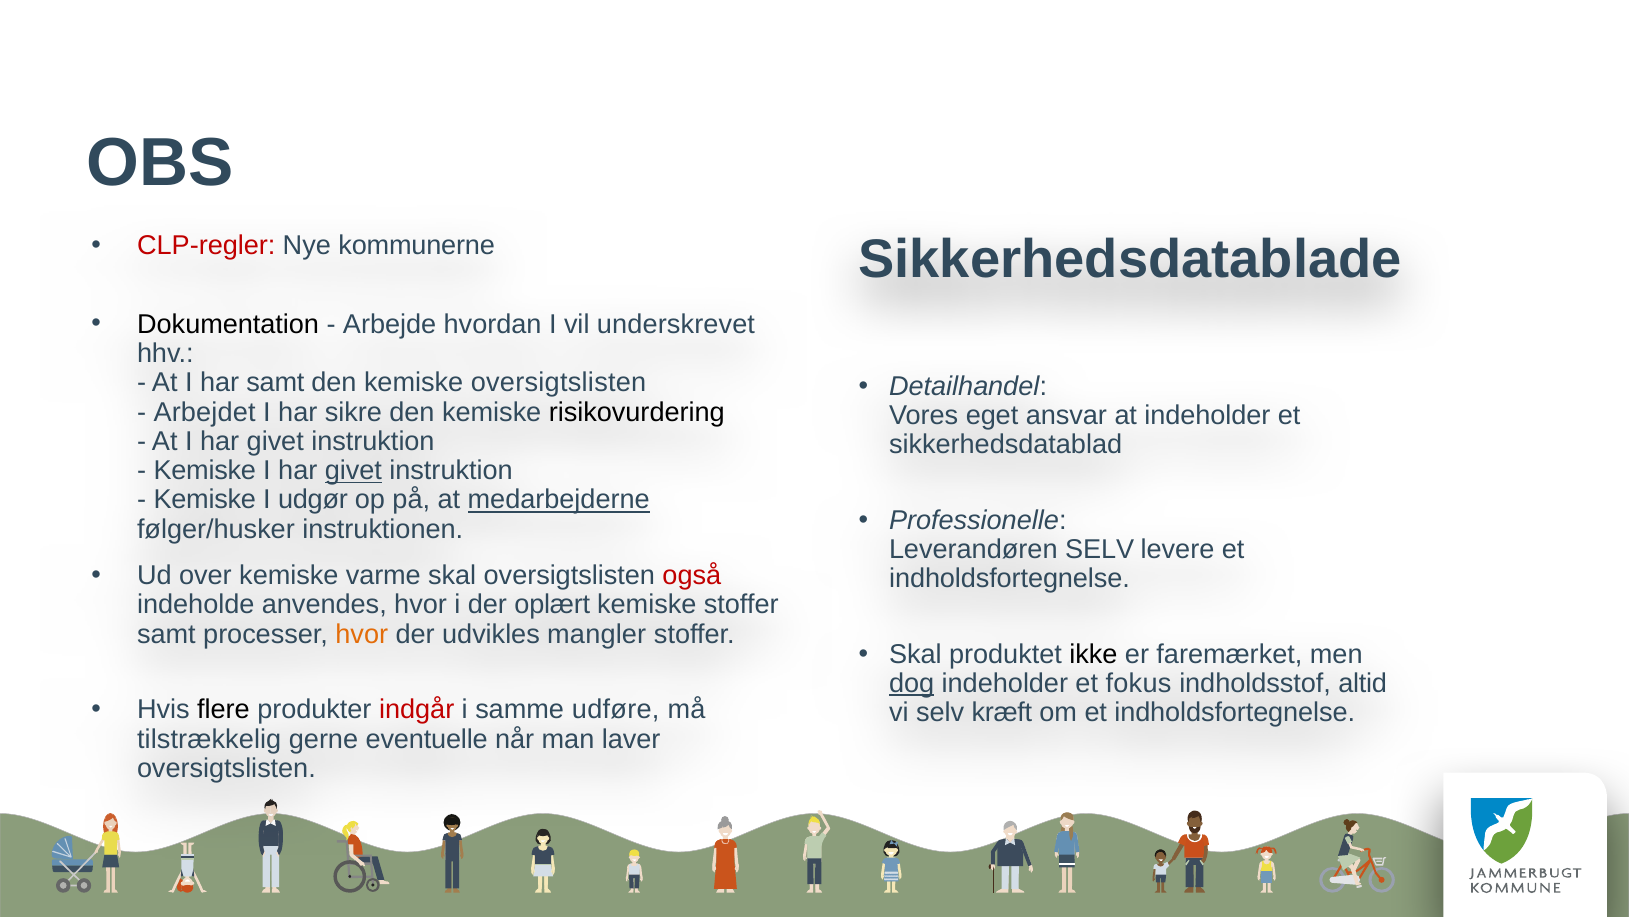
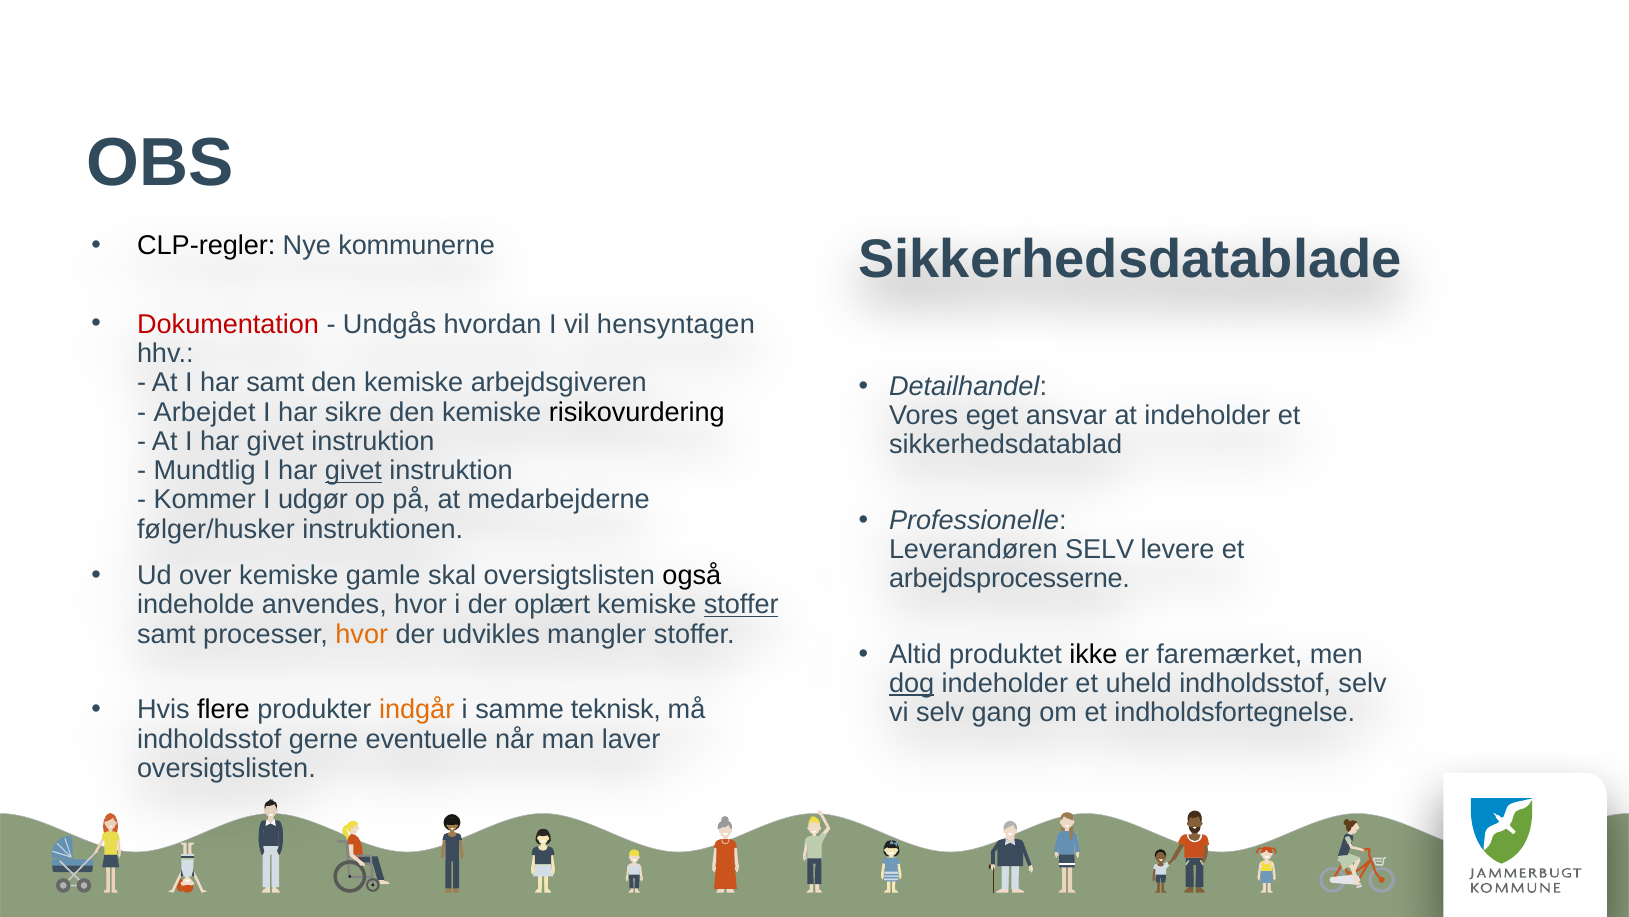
CLP-regler colour: red -> black
Dokumentation colour: black -> red
Arbejde: Arbejde -> Undgås
underskrevet: underskrevet -> hensyntagen
kemiske oversigtslisten: oversigtslisten -> arbejdsgiveren
Kemiske at (205, 470): Kemiske -> Mundtlig
Kemiske at (205, 500): Kemiske -> Kommer
medarbejderne underline: present -> none
varme: varme -> gamle
også colour: red -> black
indholdsfortegnelse at (1009, 578): indholdsfortegnelse -> arbejdsprocesserne
stoffer at (741, 605) underline: none -> present
Skal at (915, 654): Skal -> Altid
fokus: fokus -> uheld
indholdsstof altid: altid -> selv
indgår colour: red -> orange
udføre: udføre -> teknisk
kræft: kræft -> gang
tilstrækkelig at (209, 739): tilstrækkelig -> indholdsstof
